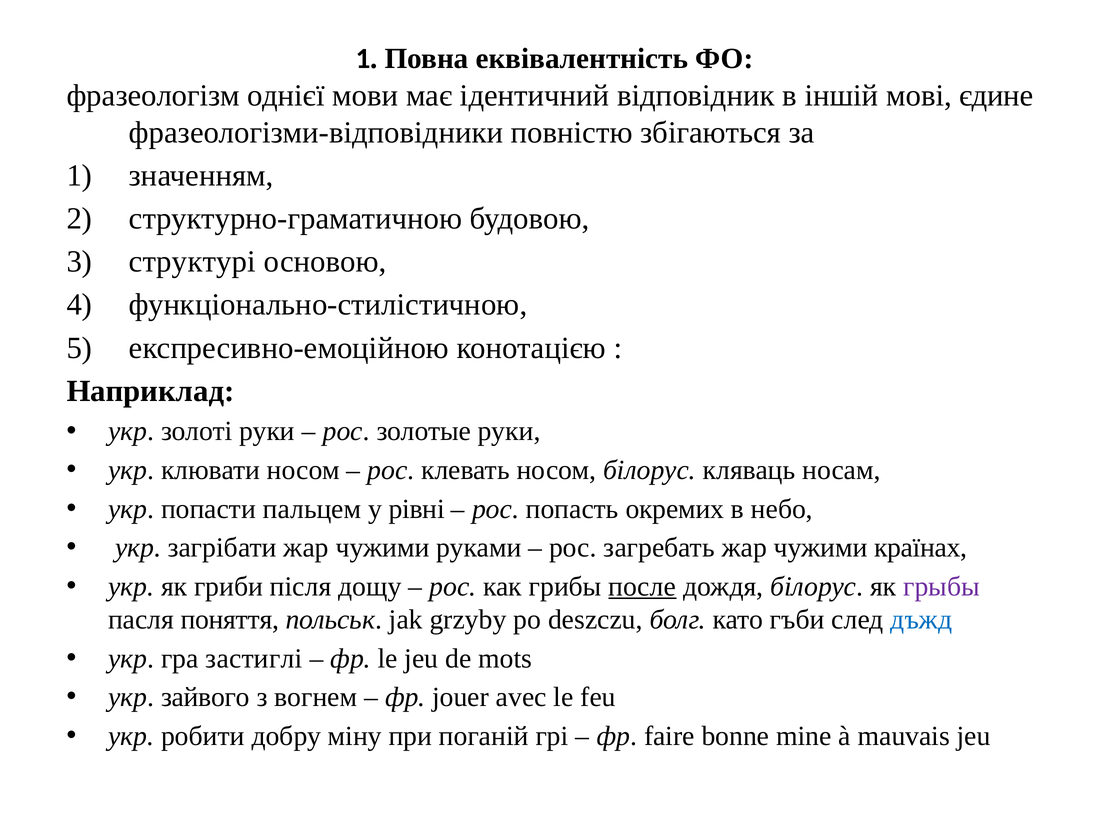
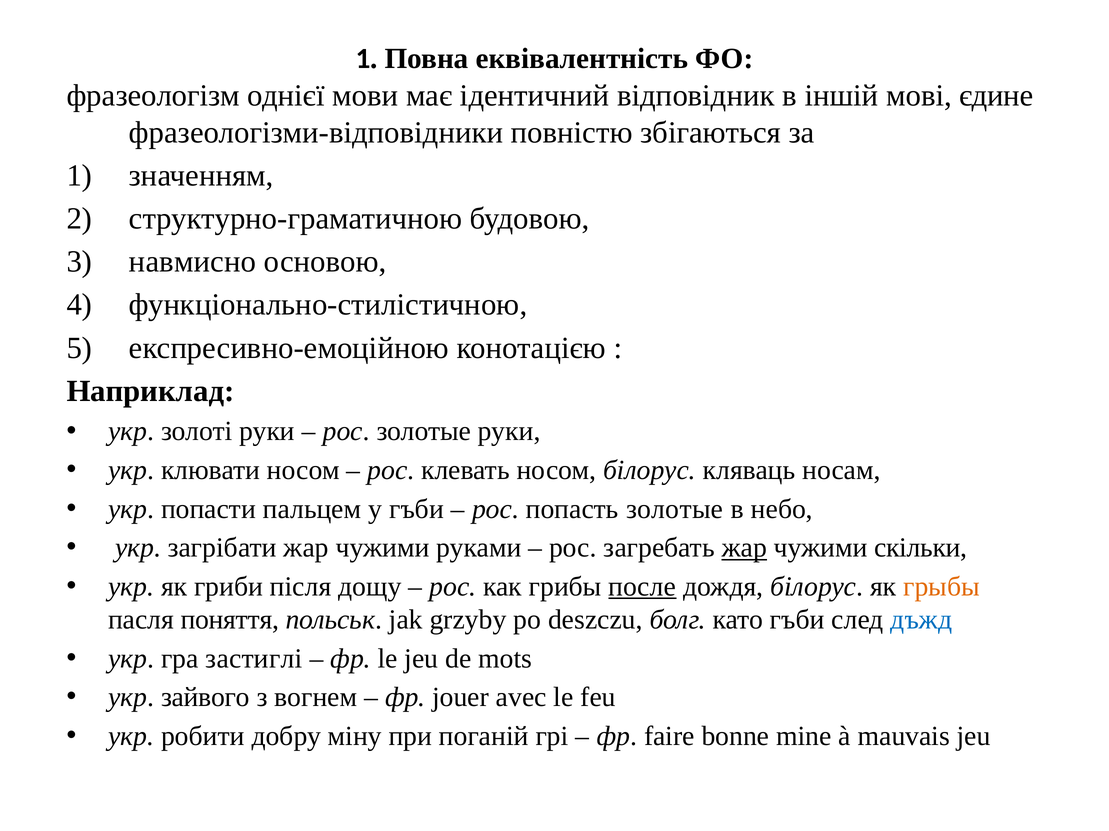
структурі: структурі -> навмисно
у рівні: рівні -> гъби
попасть окремих: окремих -> золотые
жар at (744, 548) underline: none -> present
країнах: країнах -> скільки
грыбы colour: purple -> orange
